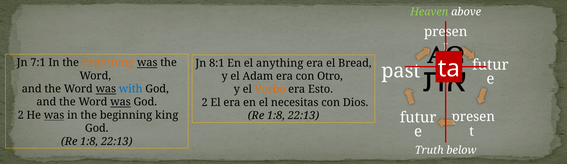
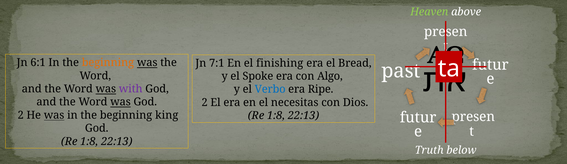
7:1: 7:1 -> 6:1
8:1: 8:1 -> 7:1
anything: anything -> finishing
Adam: Adam -> Spoke
Otro: Otro -> Algo
with colour: blue -> purple
Verbo colour: orange -> blue
Esto: Esto -> Ripe
